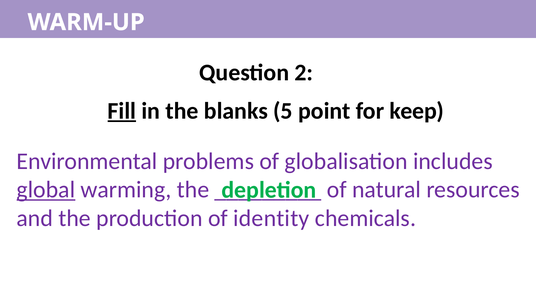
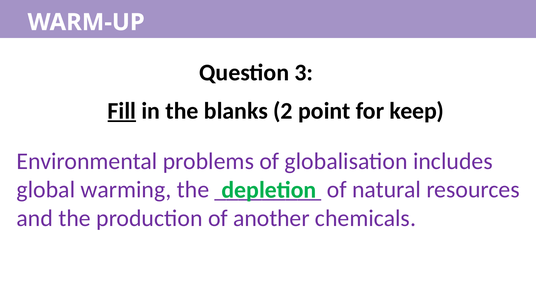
2: 2 -> 3
5: 5 -> 2
global underline: present -> none
identity: identity -> another
